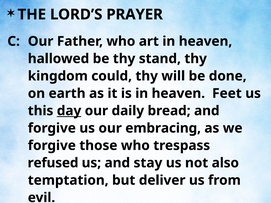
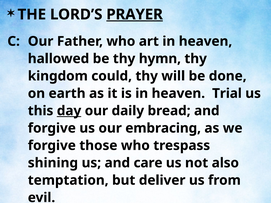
PRAYER underline: none -> present
stand: stand -> hymn
Feet: Feet -> Trial
refused: refused -> shining
stay: stay -> care
